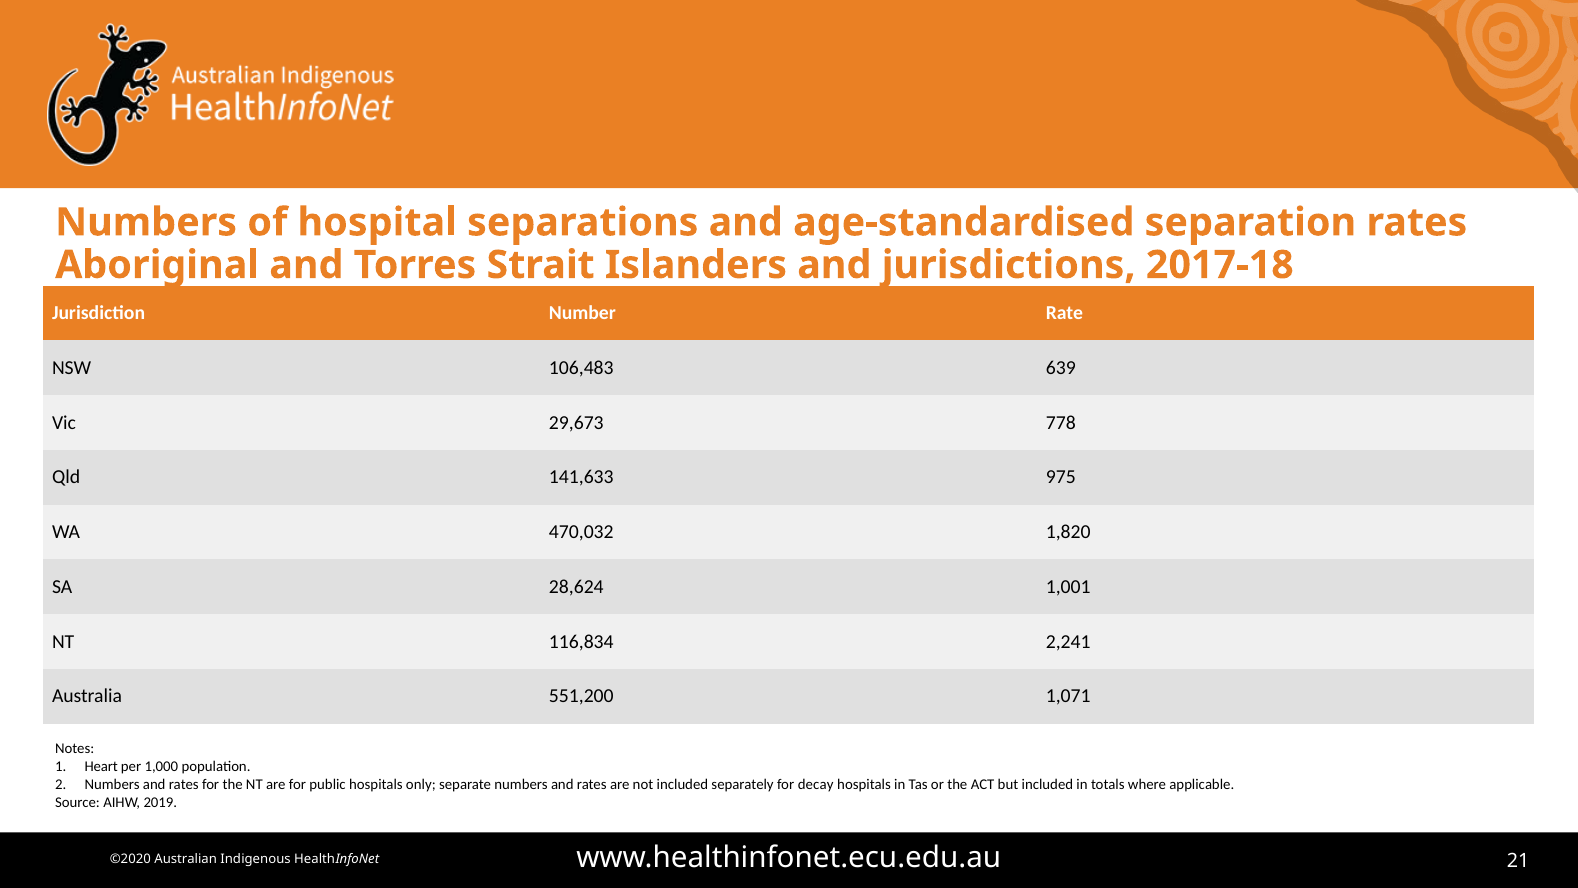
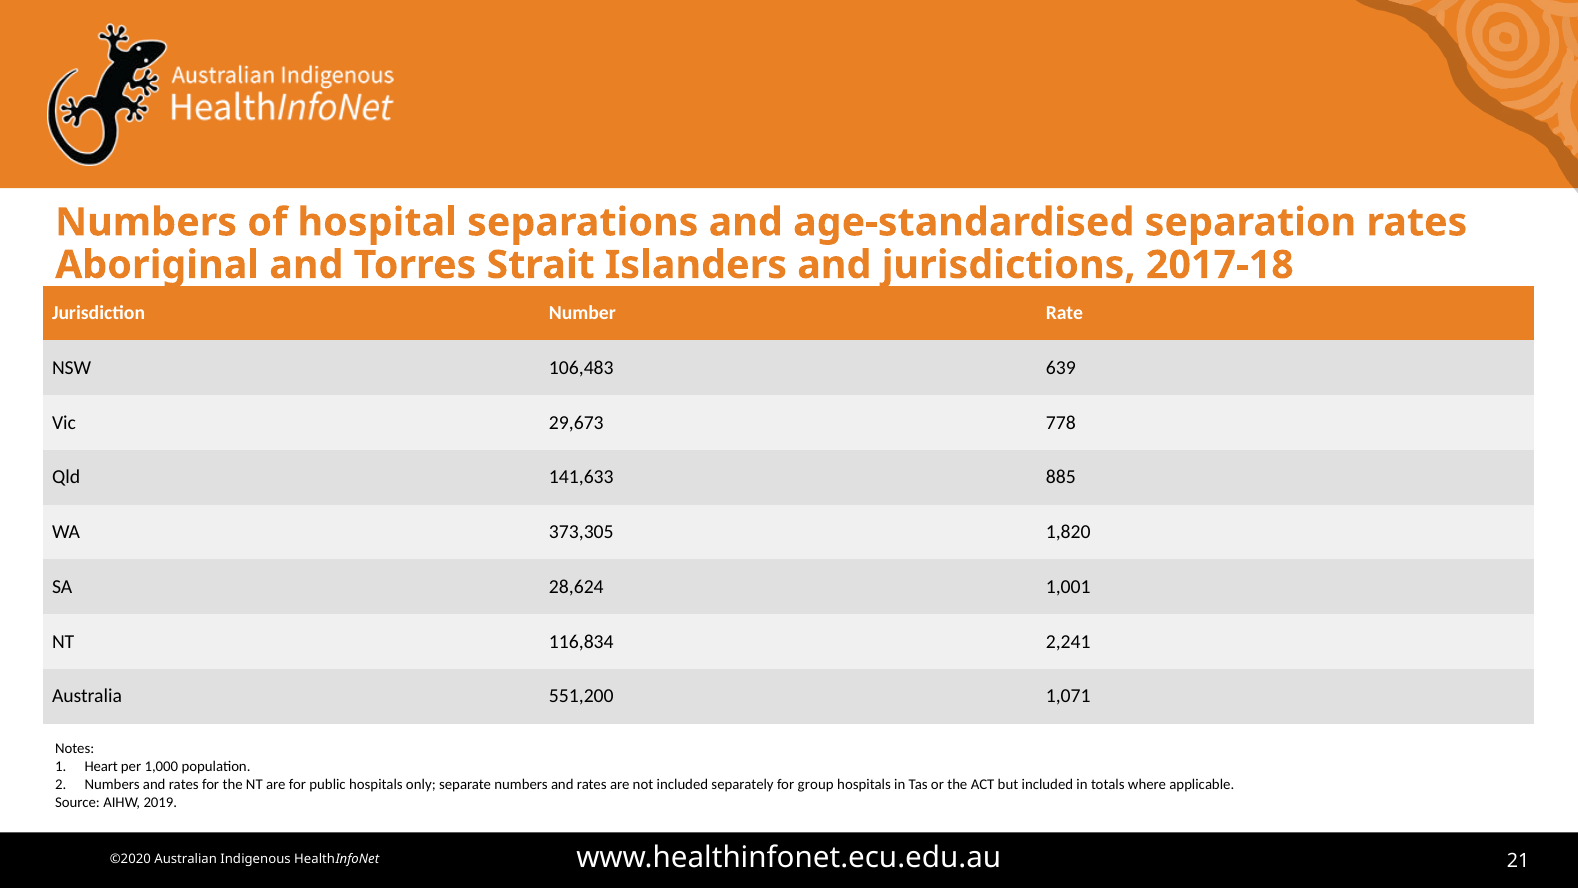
975: 975 -> 885
470,032: 470,032 -> 373,305
decay: decay -> group
